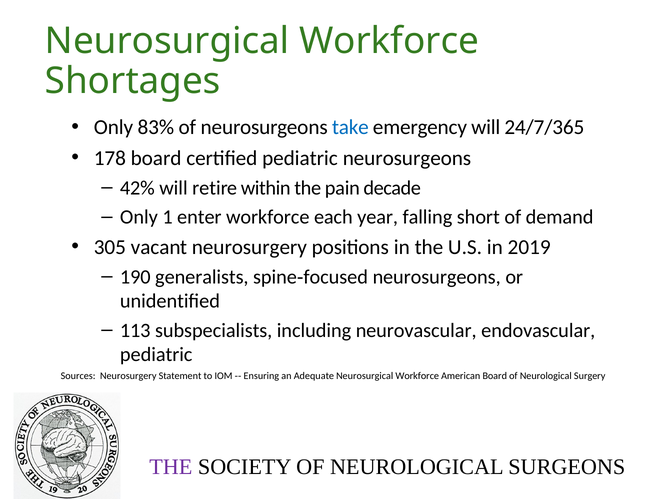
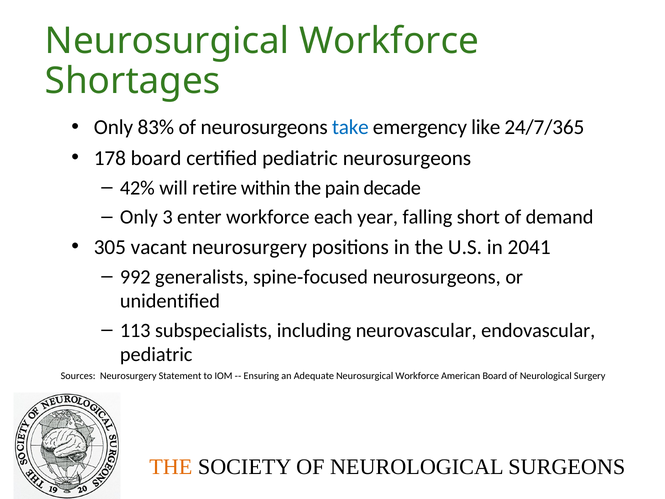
emergency will: will -> like
1: 1 -> 3
2019: 2019 -> 2041
190: 190 -> 992
THE at (171, 466) colour: purple -> orange
